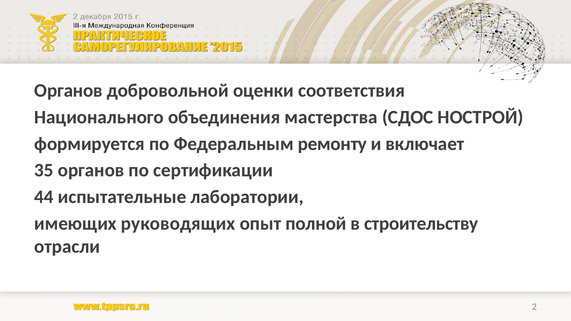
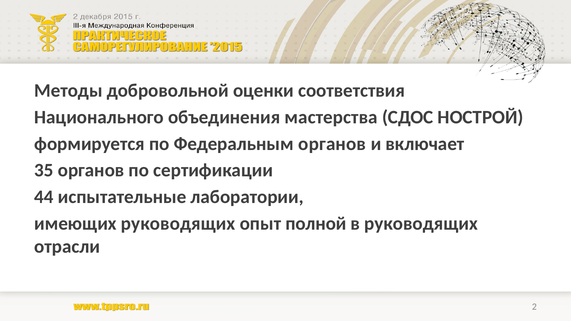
Органов at (68, 91): Органов -> Методы
Федеральным ремонту: ремонту -> органов
в строительству: строительству -> руководящих
